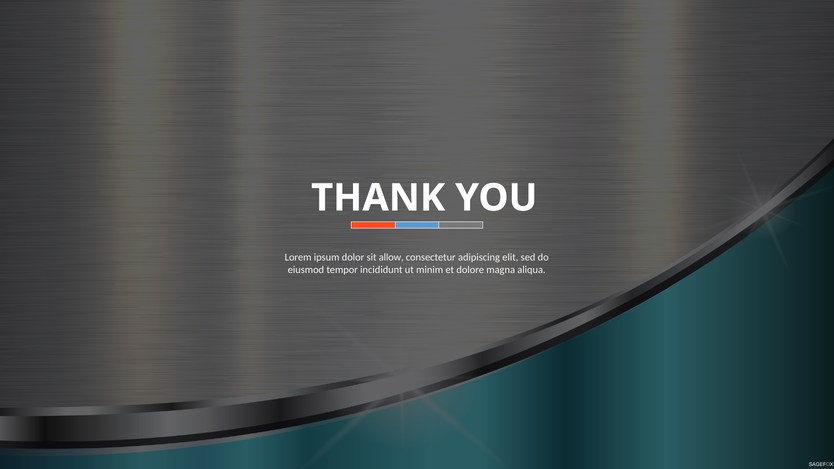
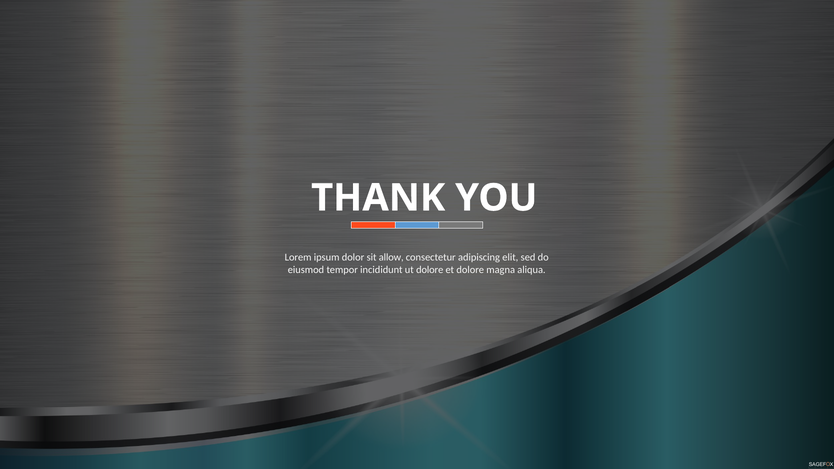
ut minim: minim -> dolore
